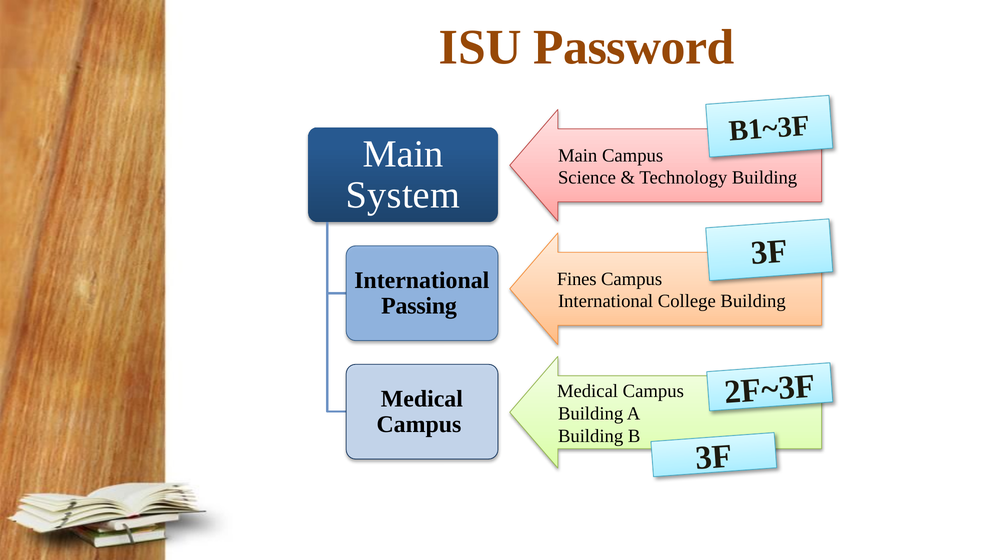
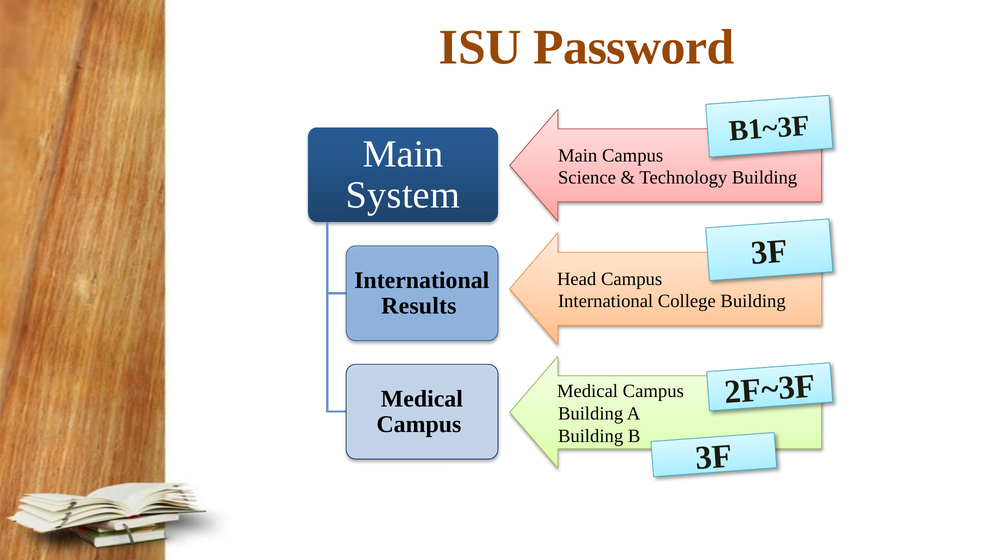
Fines: Fines -> Head
Passing: Passing -> Results
